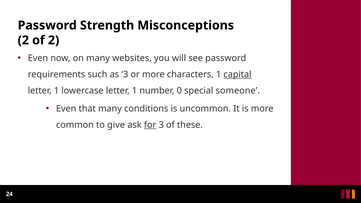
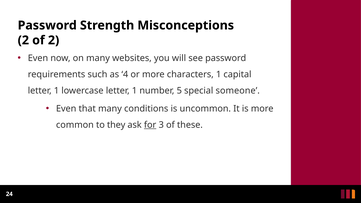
as 3: 3 -> 4
capital underline: present -> none
0: 0 -> 5
give: give -> they
